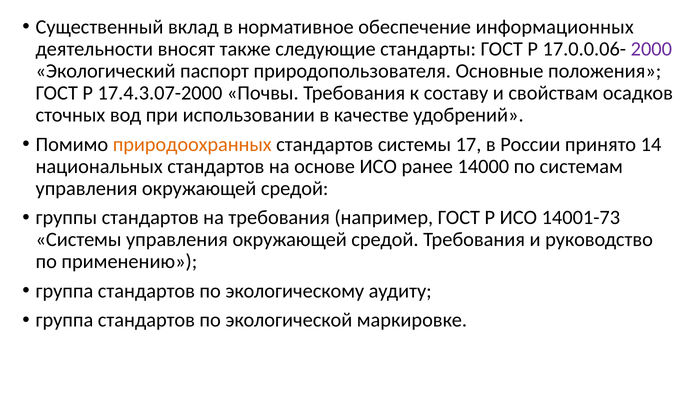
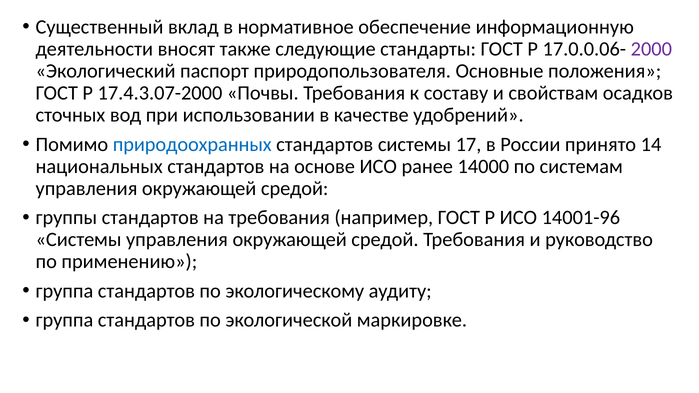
информационных: информационных -> информационную
природоохранных colour: orange -> blue
14001-73: 14001-73 -> 14001-96
